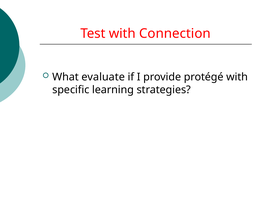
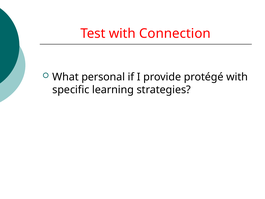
evaluate: evaluate -> personal
